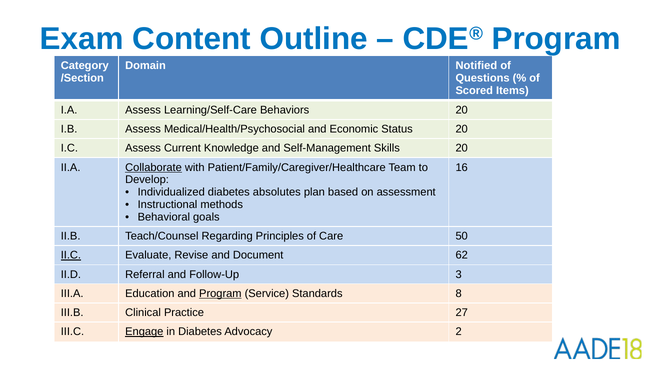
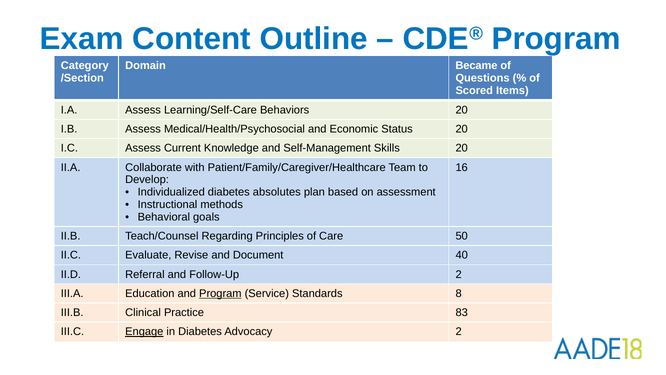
Notified: Notified -> Became
Collaborate underline: present -> none
II.C underline: present -> none
62: 62 -> 40
Follow-Up 3: 3 -> 2
27: 27 -> 83
